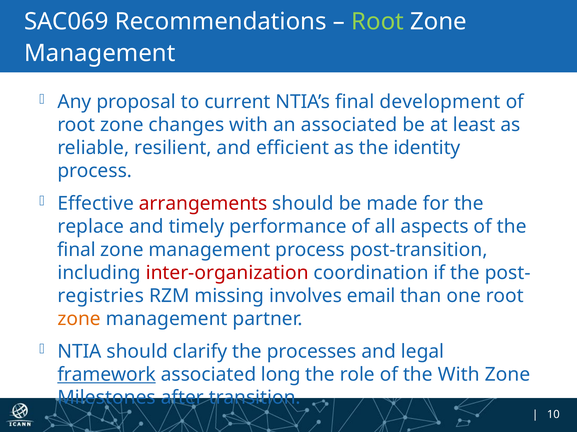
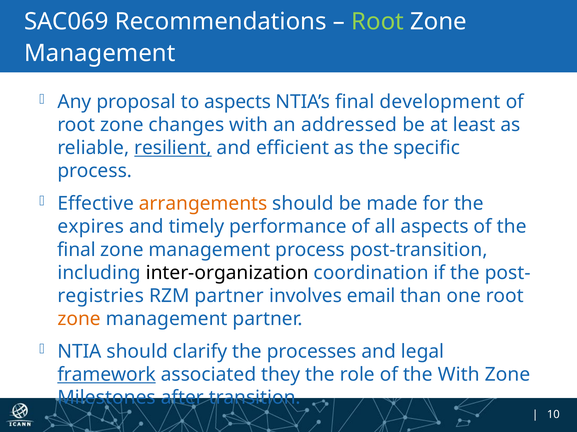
to current: current -> aspects
an associated: associated -> addressed
resilient underline: none -> present
identity: identity -> specific
arrangements colour: red -> orange
replace: replace -> expires
inter-organization colour: red -> black
RZM missing: missing -> partner
long: long -> they
